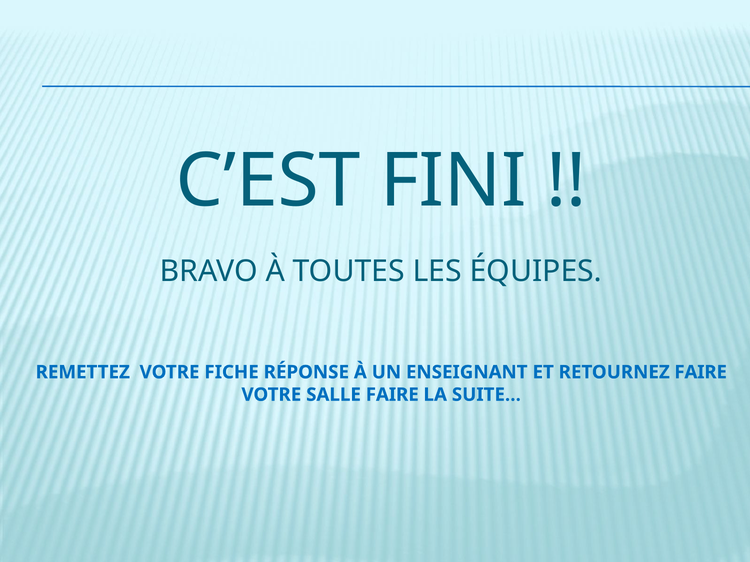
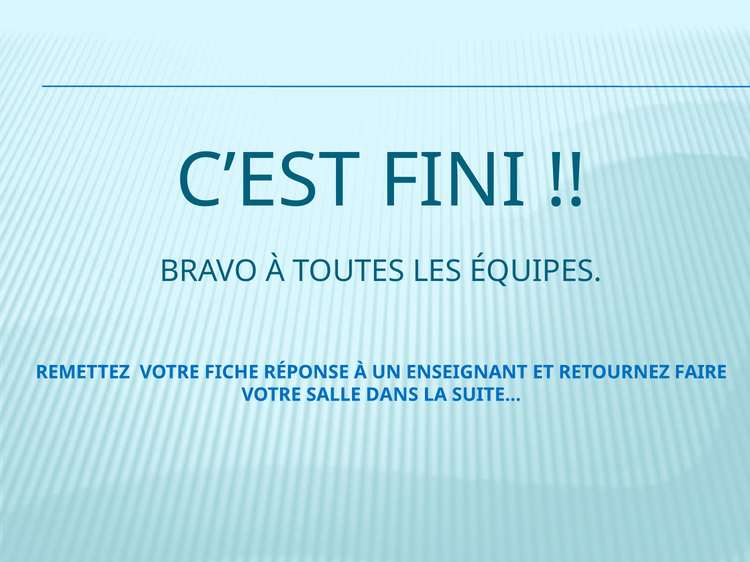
SALLE FAIRE: FAIRE -> DANS
